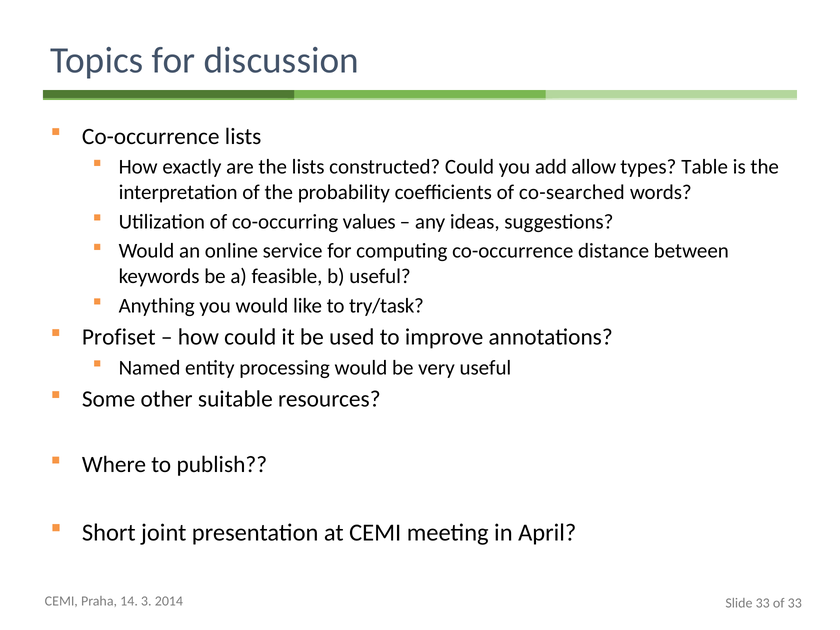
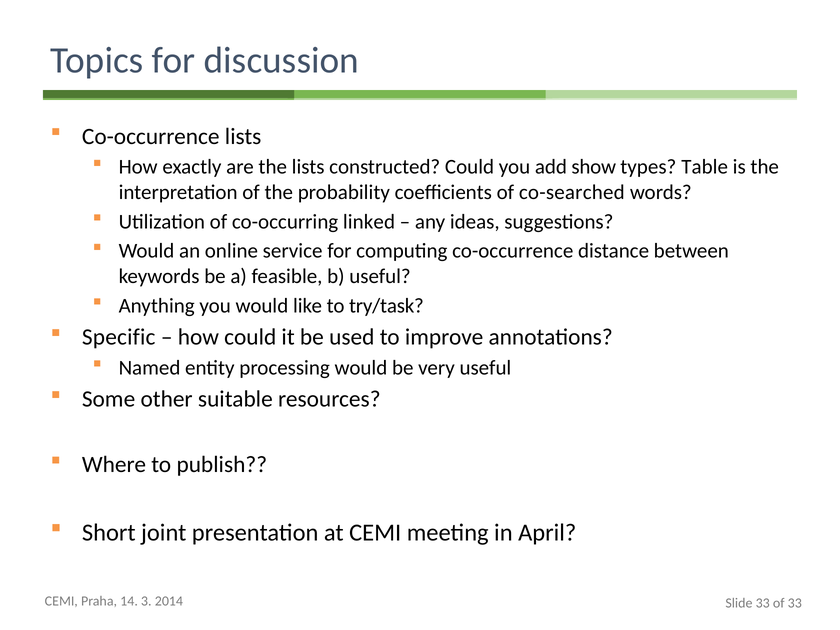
allow: allow -> show
values: values -> linked
Profiset: Profiset -> Specific
